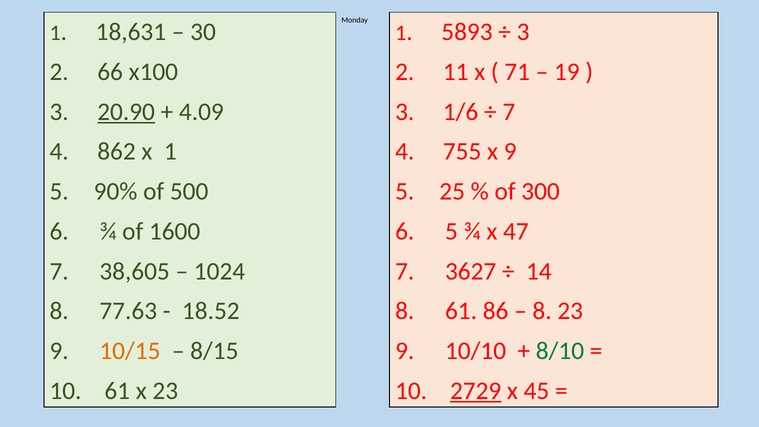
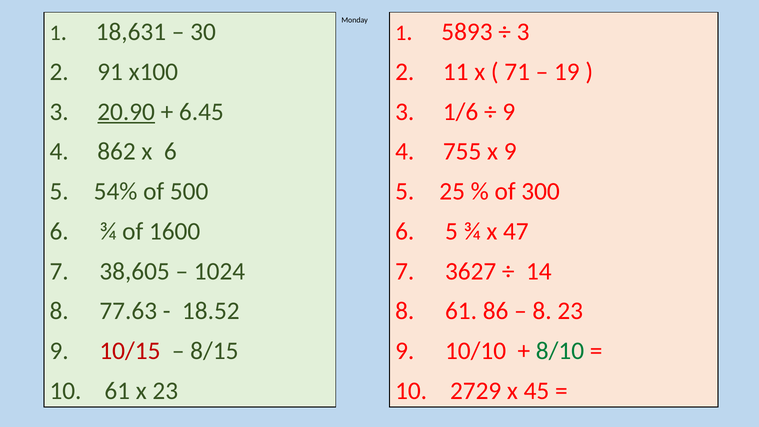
66: 66 -> 91
4.09: 4.09 -> 6.45
7 at (509, 112): 7 -> 9
x 1: 1 -> 6
90%: 90% -> 54%
10/15 colour: orange -> red
2729 underline: present -> none
